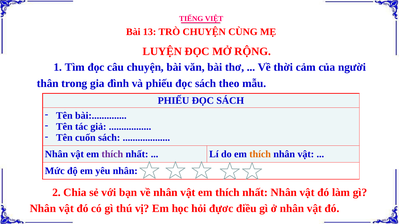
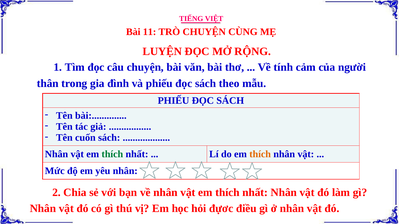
13: 13 -> 11
thời: thời -> tính
thích at (112, 154) colour: purple -> green
